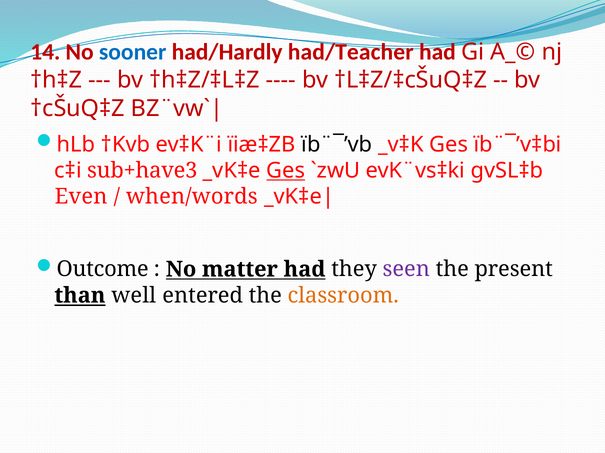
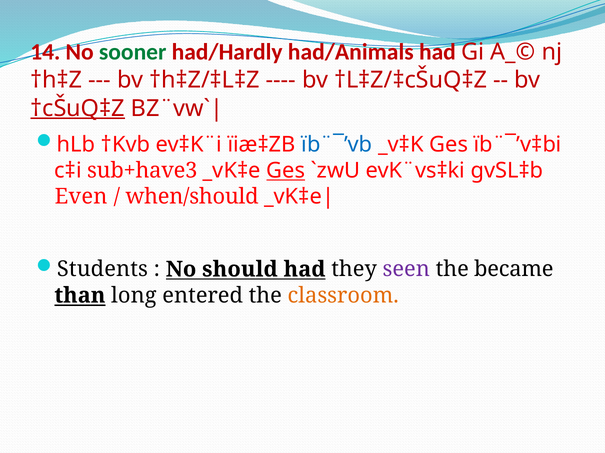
sooner colour: blue -> green
had/Teacher: had/Teacher -> had/Animals
†cŠuQ‡Z underline: none -> present
ïb¨¯’vb colour: black -> blue
when/words: when/words -> when/should
Outcome: Outcome -> Students
matter: matter -> should
present: present -> became
well: well -> long
